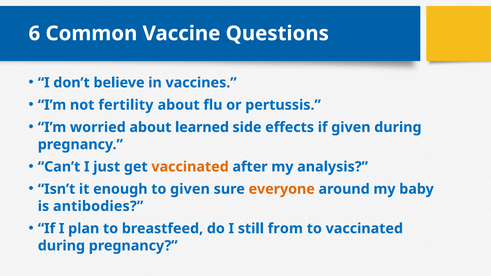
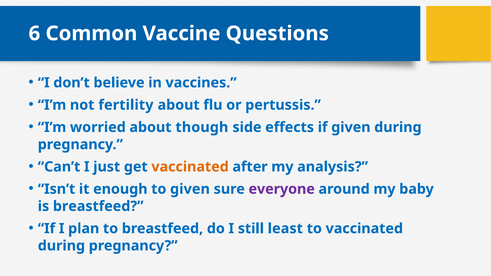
learned: learned -> though
everyone colour: orange -> purple
is antibodies: antibodies -> breastfeed
from: from -> least
